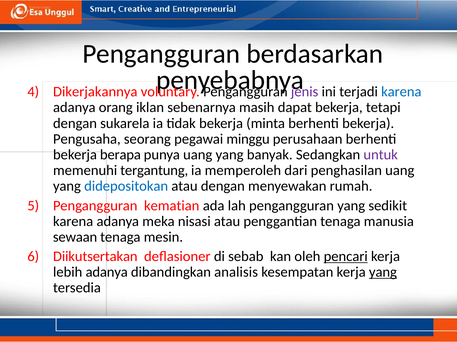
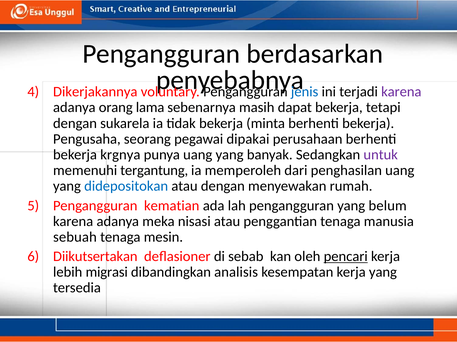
jenis colour: purple -> blue
karena at (401, 92) colour: blue -> purple
iklan: iklan -> lama
minggu: minggu -> dipakai
berapa: berapa -> krgnya
sedikit: sedikit -> belum
sewaan: sewaan -> sebuah
lebih adanya: adanya -> migrasi
yang at (383, 273) underline: present -> none
